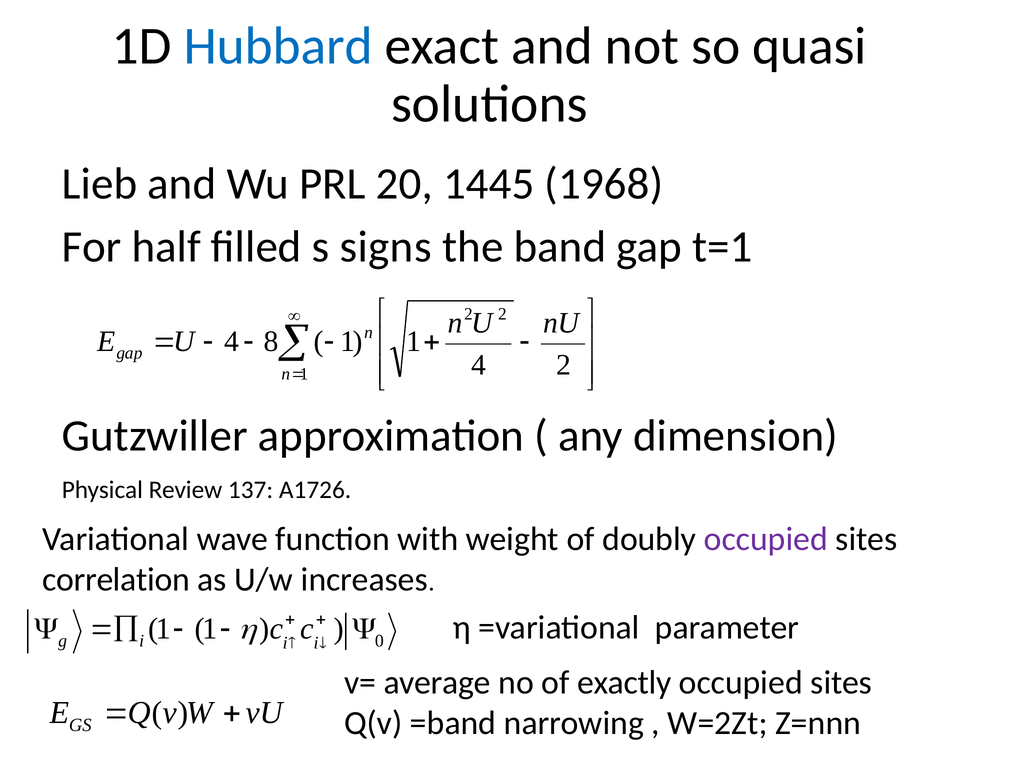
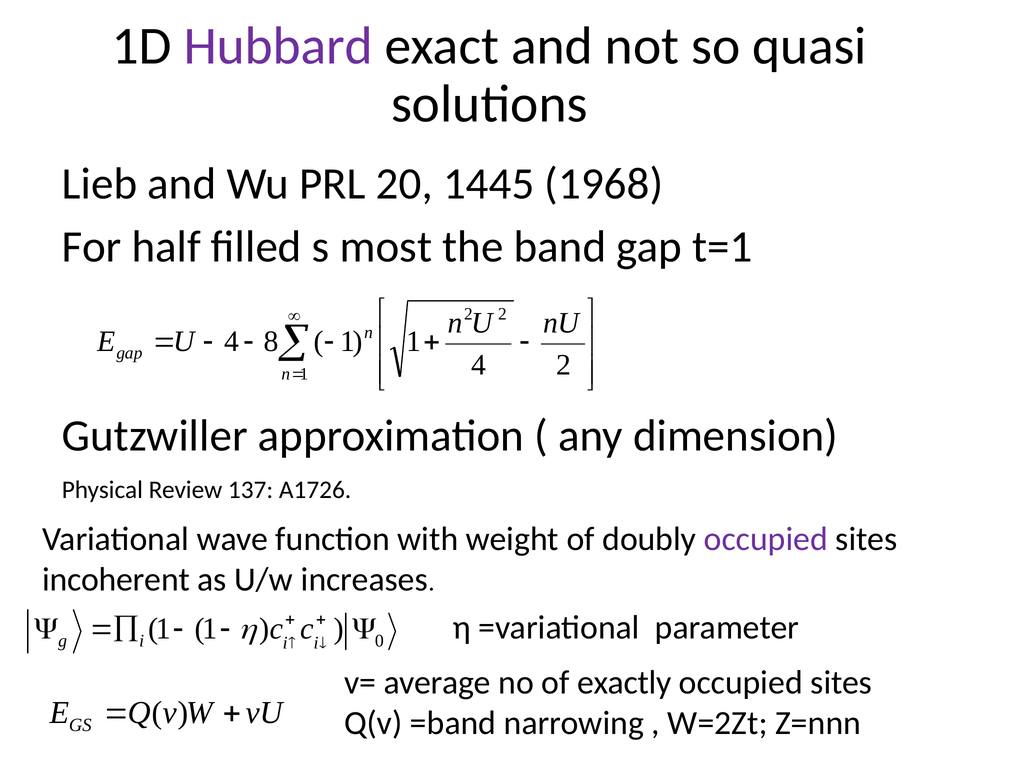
Hubbard colour: blue -> purple
signs: signs -> most
correlation: correlation -> incoherent
